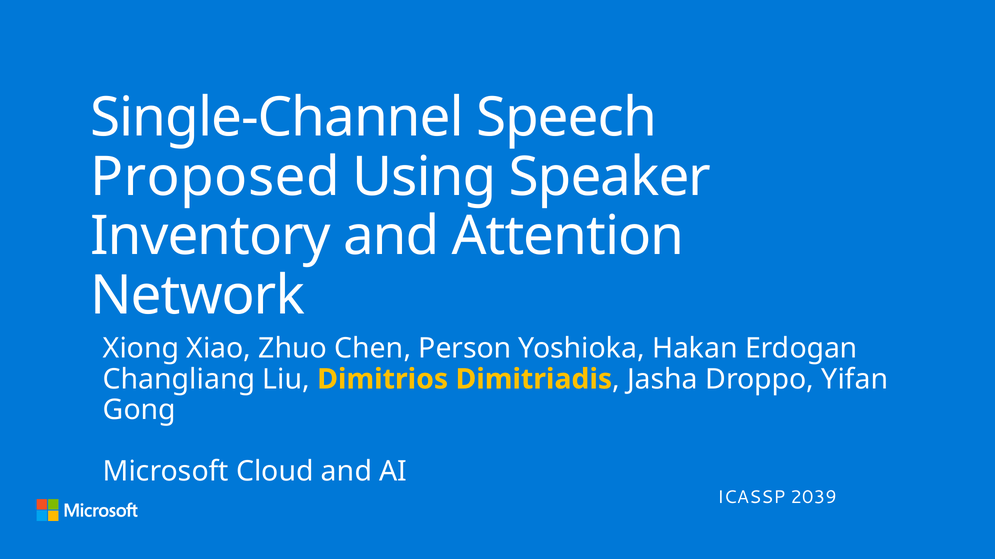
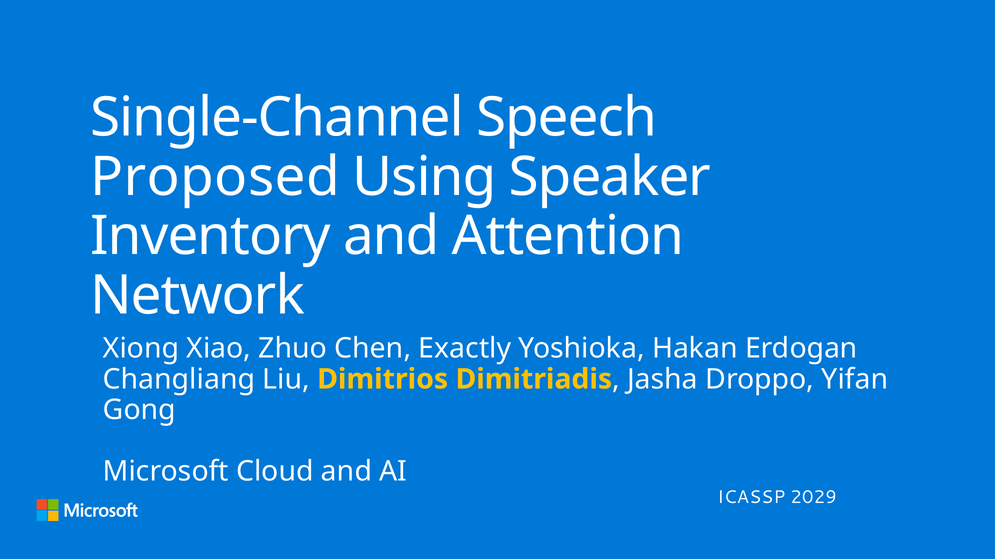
Person: Person -> Exactly
2039: 2039 -> 2029
